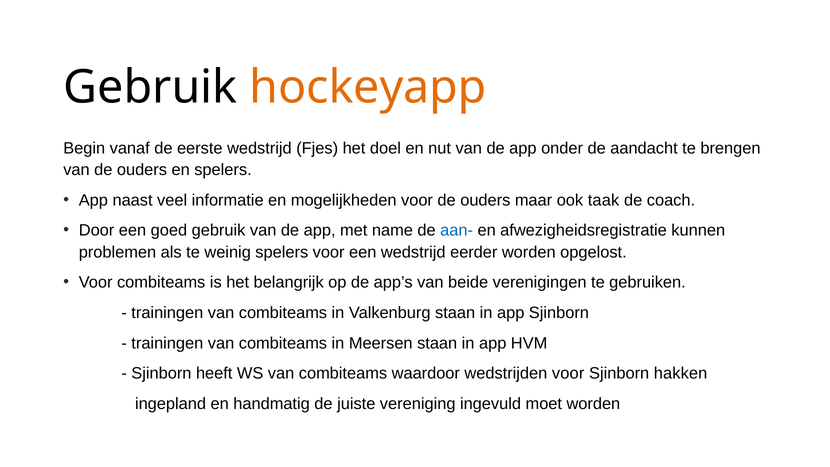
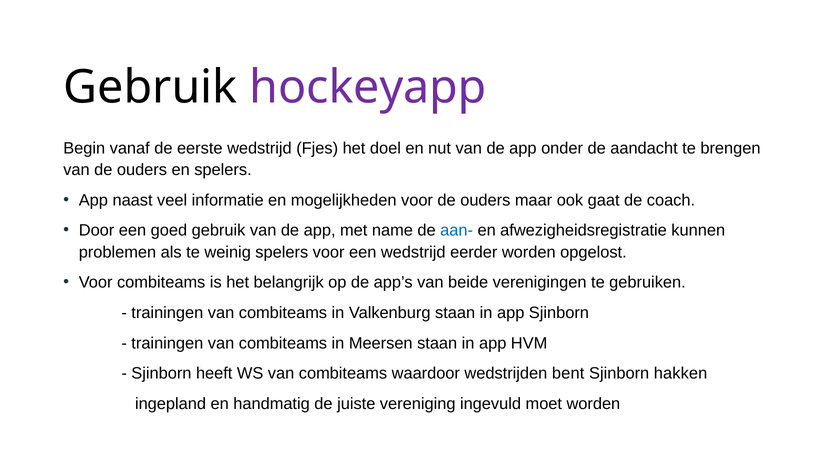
hockeyapp colour: orange -> purple
taak: taak -> gaat
wedstrijden voor: voor -> bent
